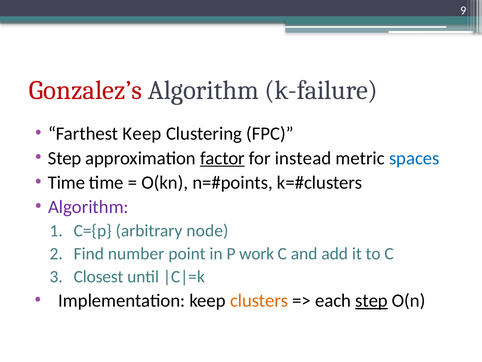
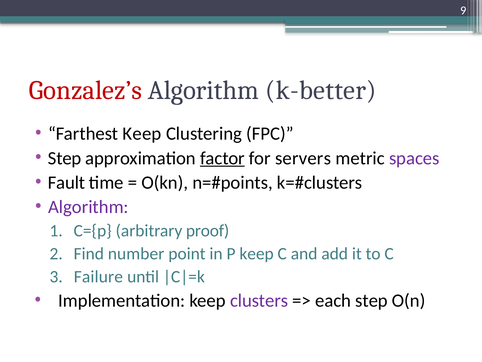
k-failure: k-failure -> k-better
instead: instead -> servers
spaces colour: blue -> purple
Time at (67, 182): Time -> Fault
node: node -> proof
P work: work -> keep
Closest: Closest -> Failure
clusters colour: orange -> purple
step at (372, 300) underline: present -> none
